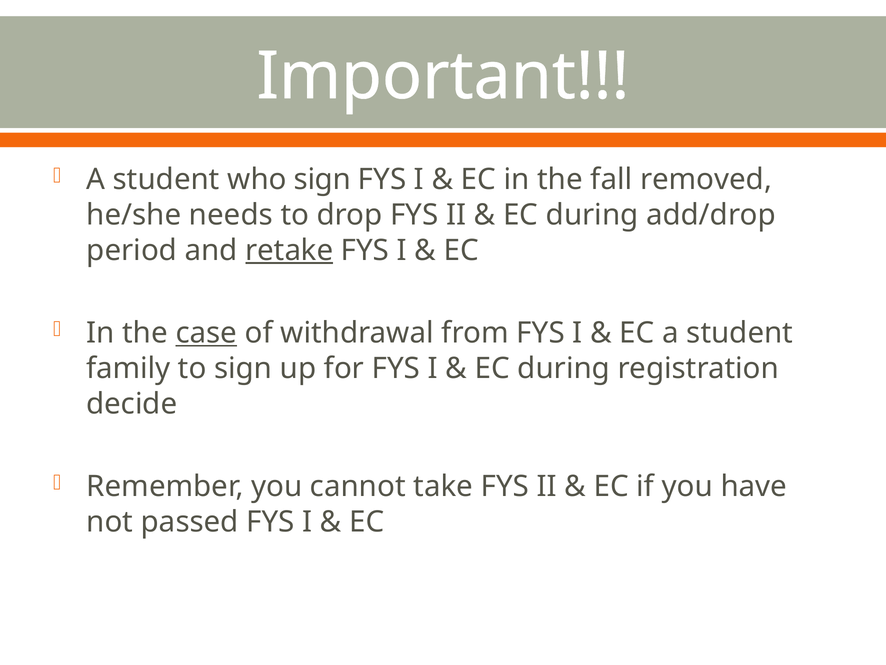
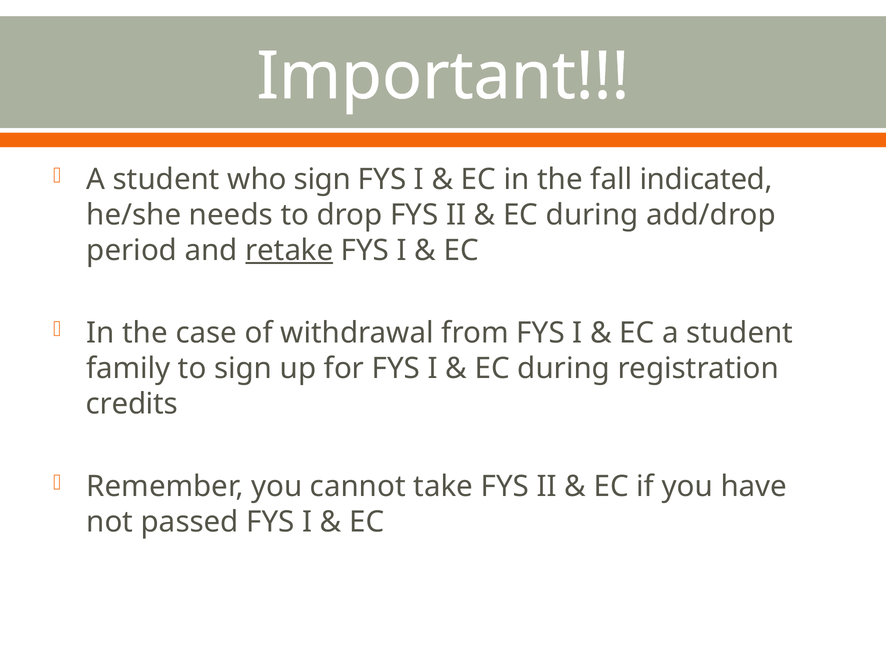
removed: removed -> indicated
case underline: present -> none
decide: decide -> credits
